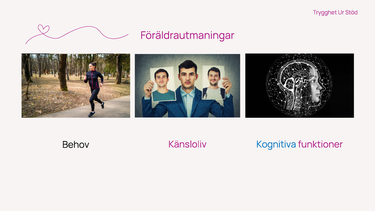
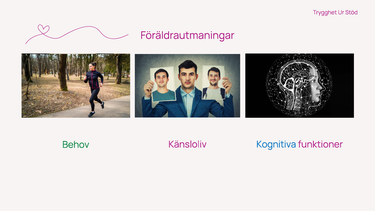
Behov colour: black -> green
